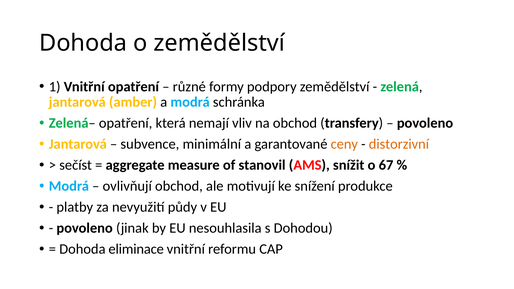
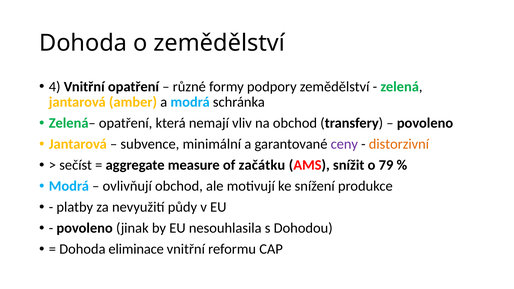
1: 1 -> 4
ceny colour: orange -> purple
stanovil: stanovil -> začátku
67: 67 -> 79
